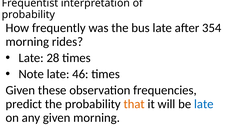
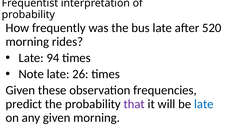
354: 354 -> 520
28: 28 -> 94
46: 46 -> 26
that colour: orange -> purple
